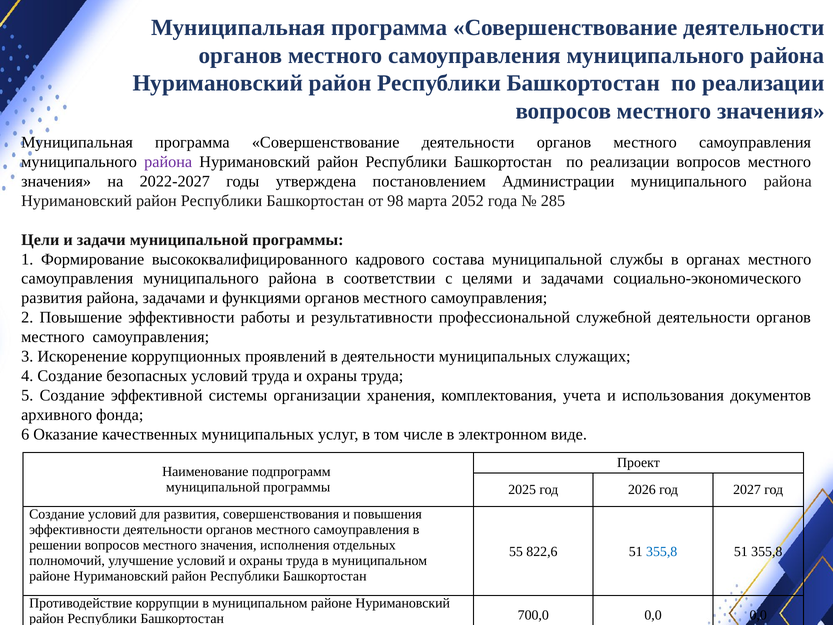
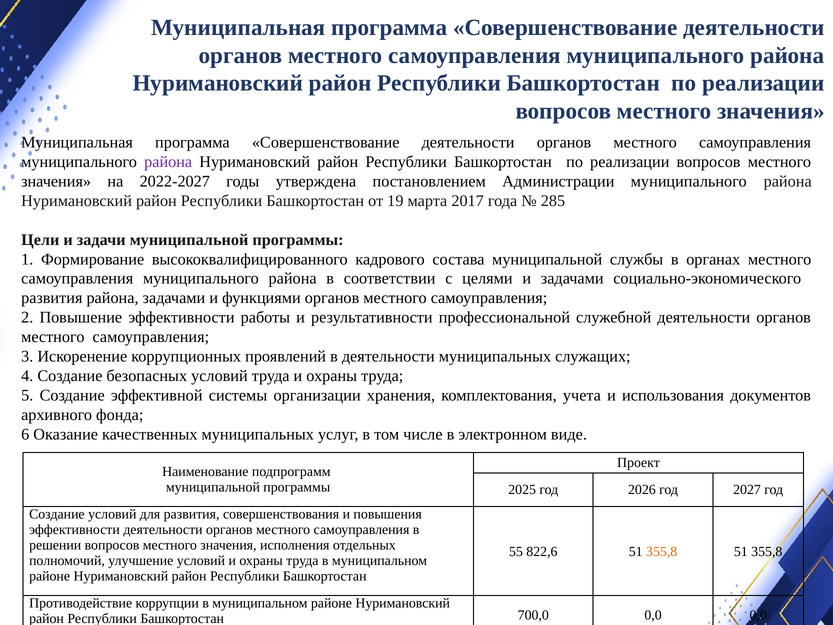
98: 98 -> 19
2052: 2052 -> 2017
355,8 at (662, 551) colour: blue -> orange
